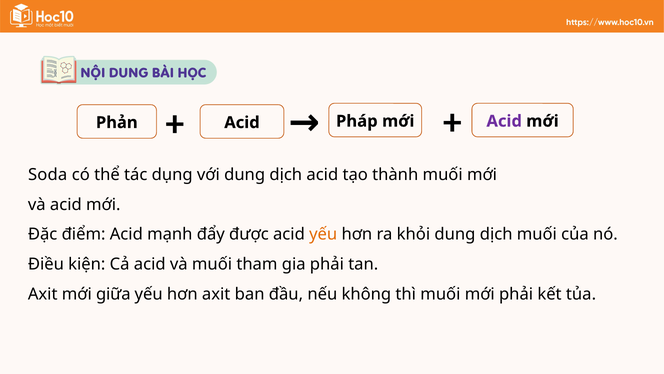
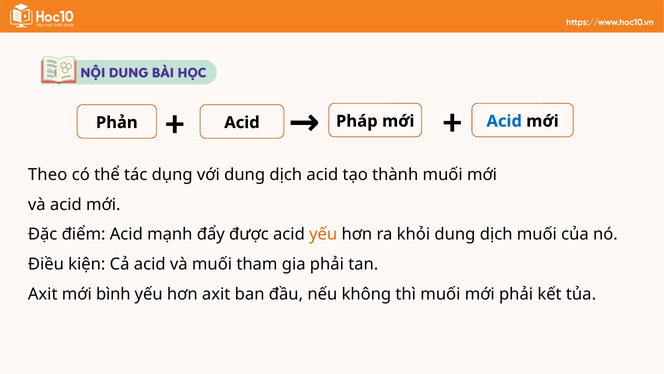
Acid at (504, 121) colour: purple -> blue
Soda: Soda -> Theo
giữa: giữa -> bình
